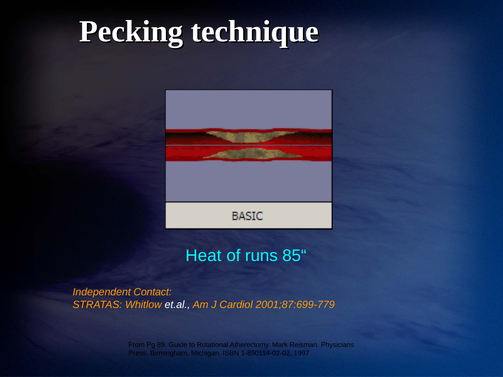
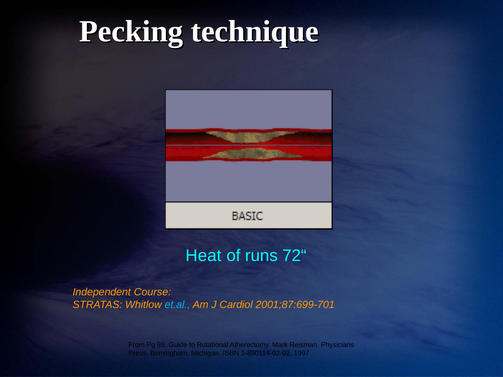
85“: 85“ -> 72“
Contact: Contact -> Course
et.al colour: white -> light blue
2001;87:699-779: 2001;87:699-779 -> 2001;87:699-701
